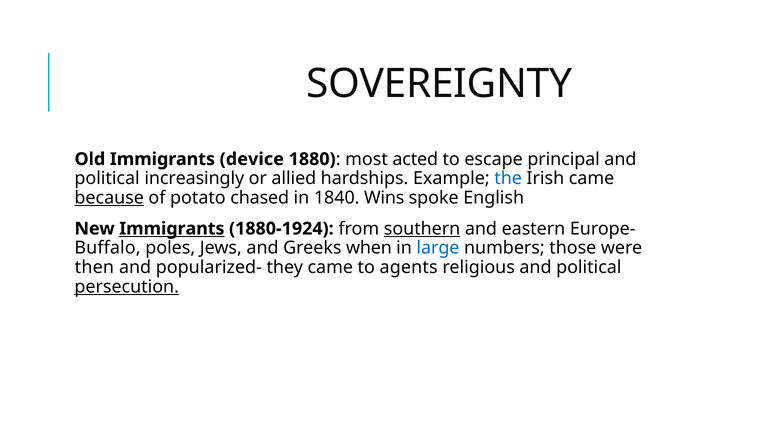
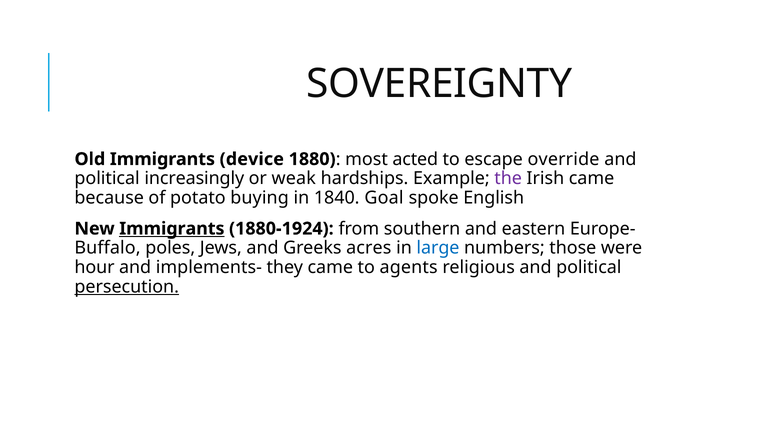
principal: principal -> override
allied: allied -> weak
the colour: blue -> purple
because underline: present -> none
chased: chased -> buying
Wins: Wins -> Goal
southern underline: present -> none
when: when -> acres
then: then -> hour
popularized-: popularized- -> implements-
